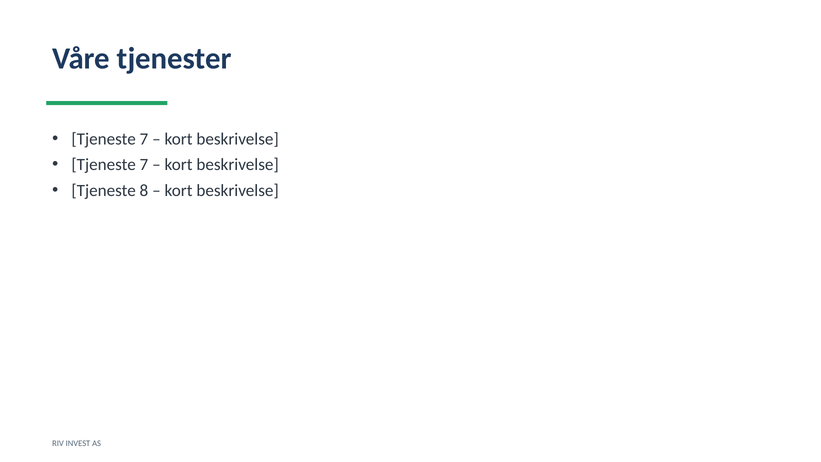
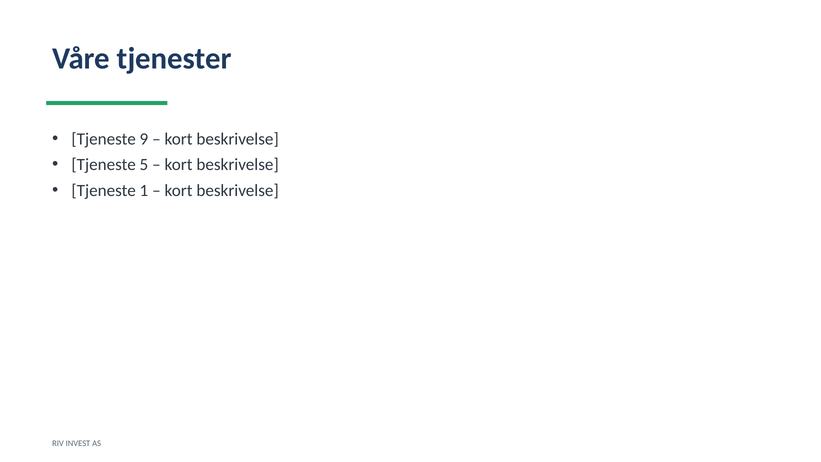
7 at (144, 139): 7 -> 9
7 at (144, 165): 7 -> 5
8: 8 -> 1
